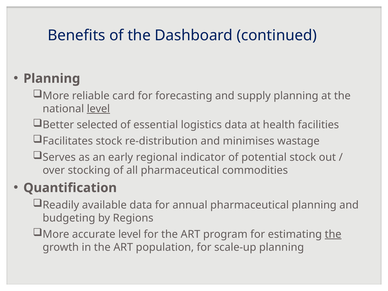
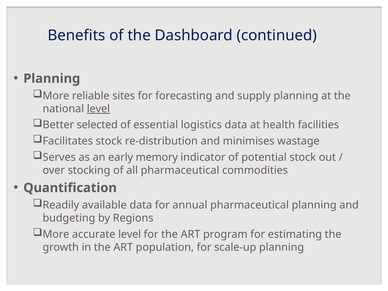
card: card -> sites
regional: regional -> memory
the at (333, 234) underline: present -> none
